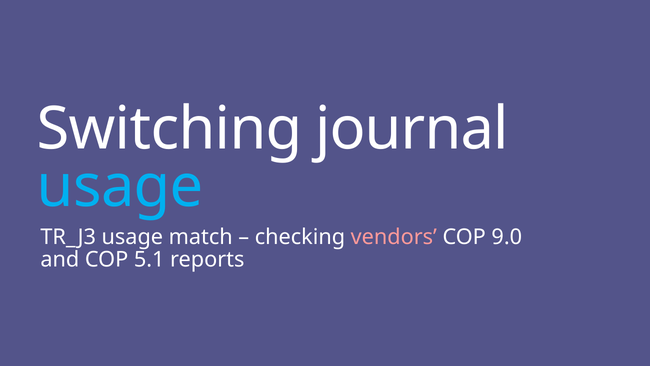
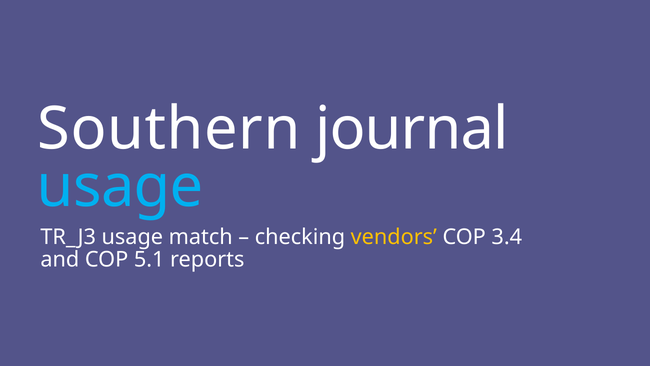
Switching: Switching -> Southern
vendors colour: pink -> yellow
9.0: 9.0 -> 3.4
